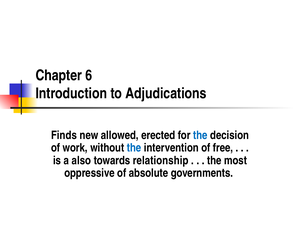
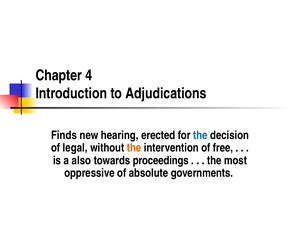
6: 6 -> 4
allowed: allowed -> hearing
work: work -> legal
the at (134, 148) colour: blue -> orange
relationship: relationship -> proceedings
